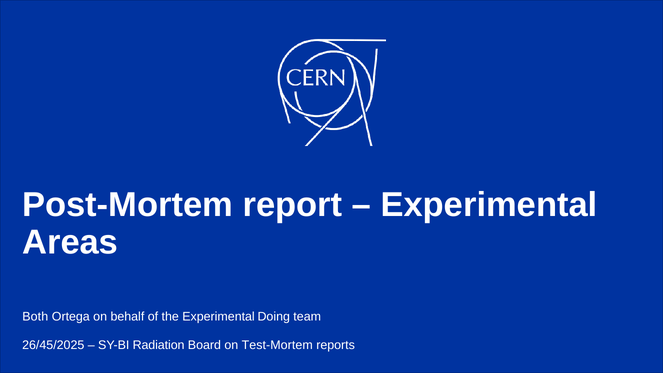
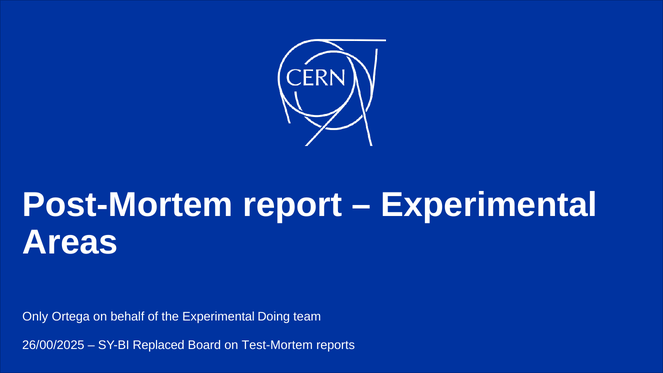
Both: Both -> Only
26/45/2025: 26/45/2025 -> 26/00/2025
Radiation: Radiation -> Replaced
